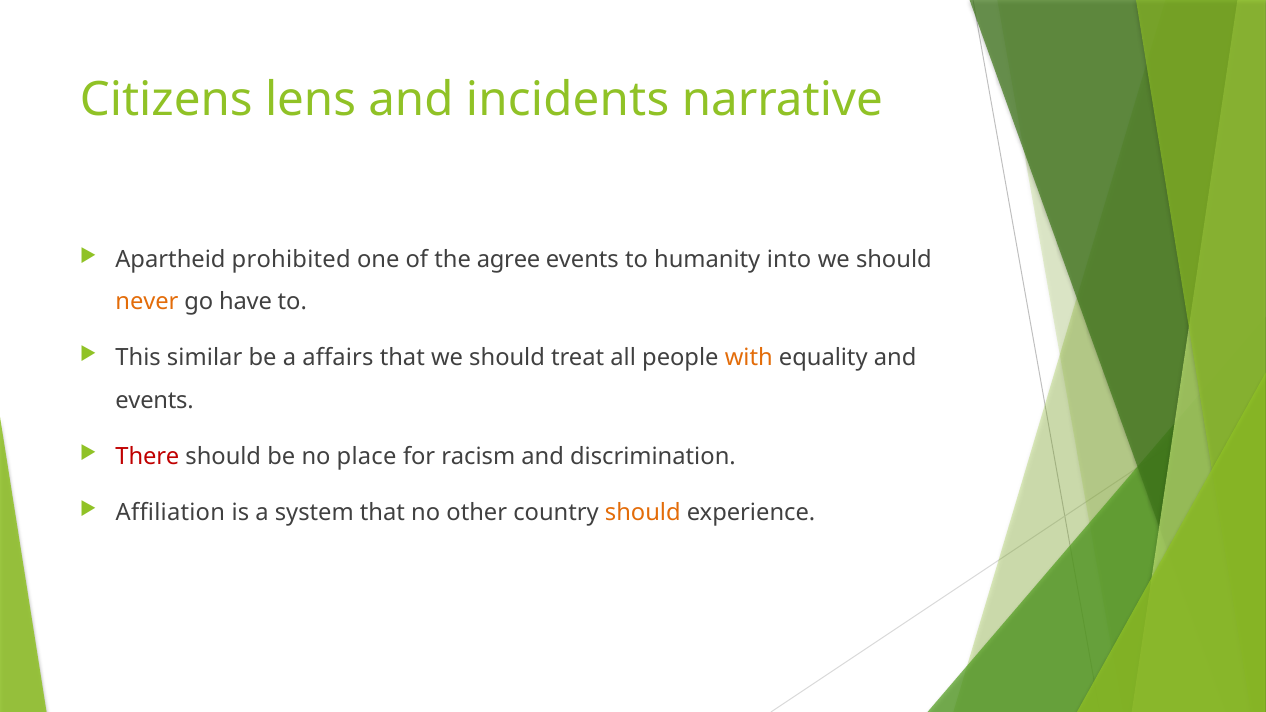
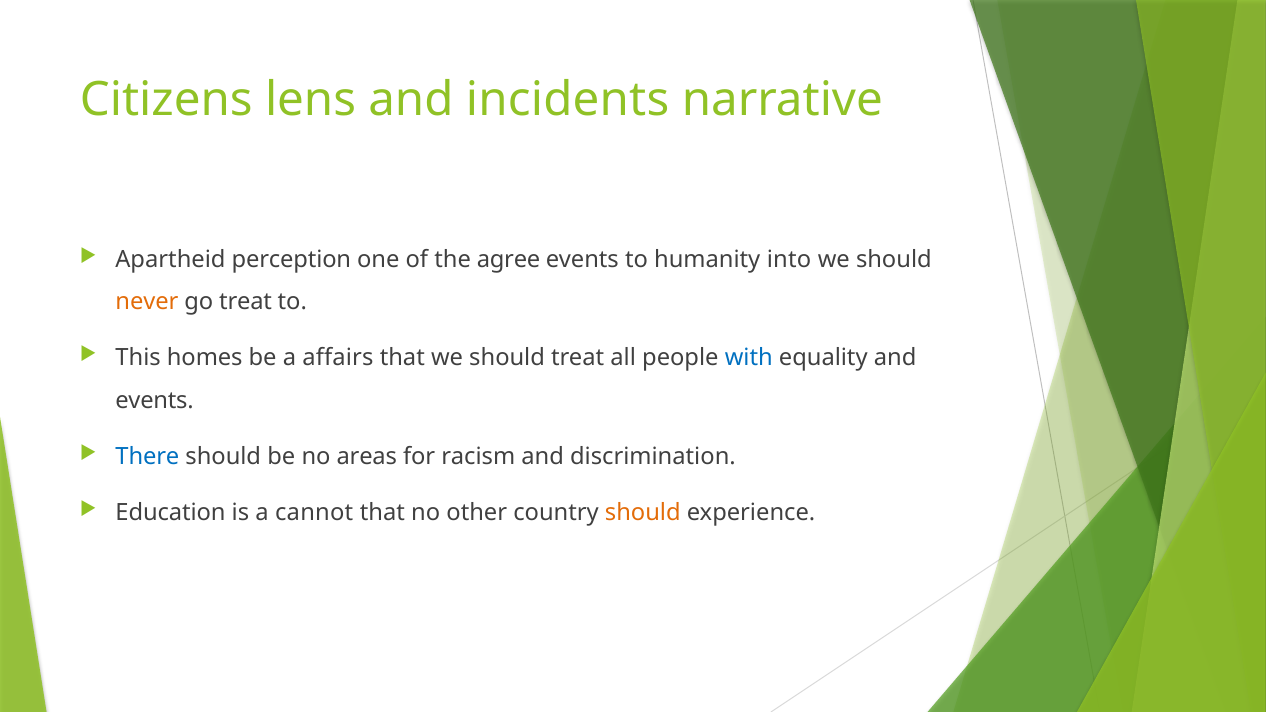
prohibited: prohibited -> perception
go have: have -> treat
similar: similar -> homes
with colour: orange -> blue
There colour: red -> blue
place: place -> areas
Affiliation: Affiliation -> Education
system: system -> cannot
